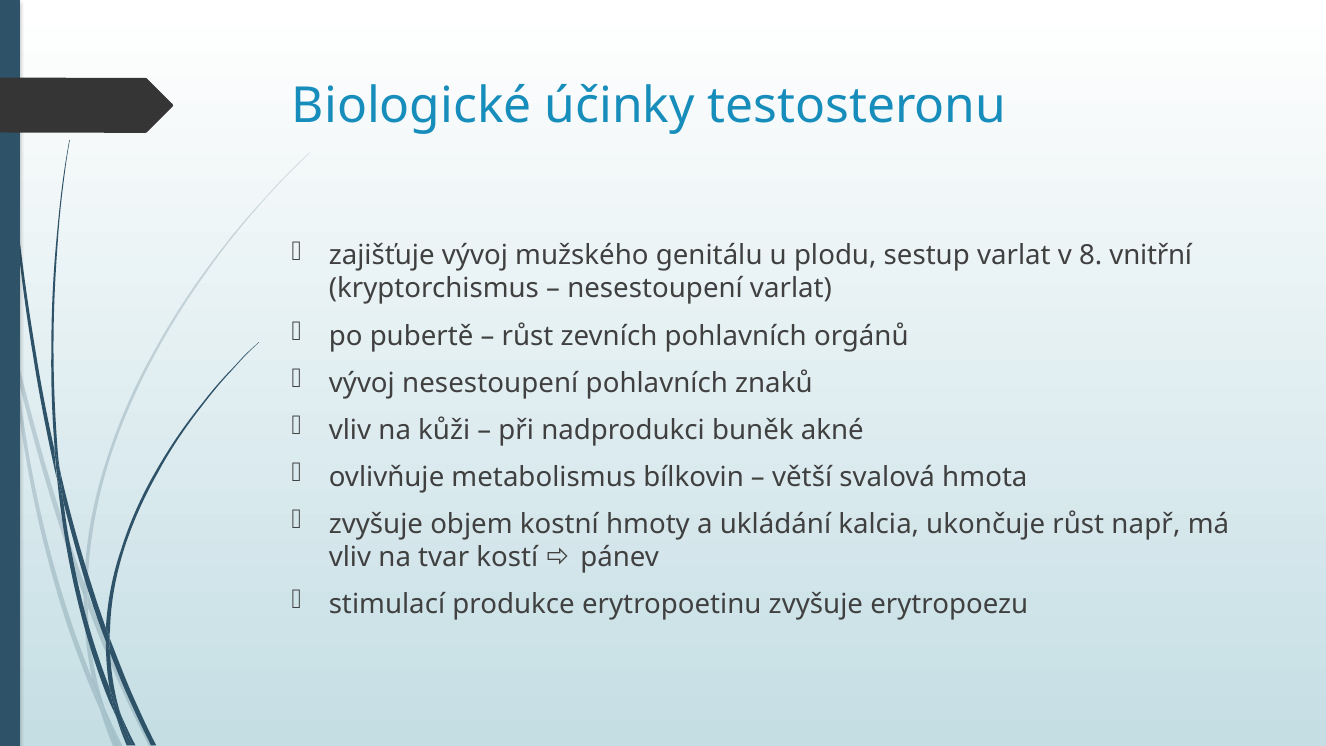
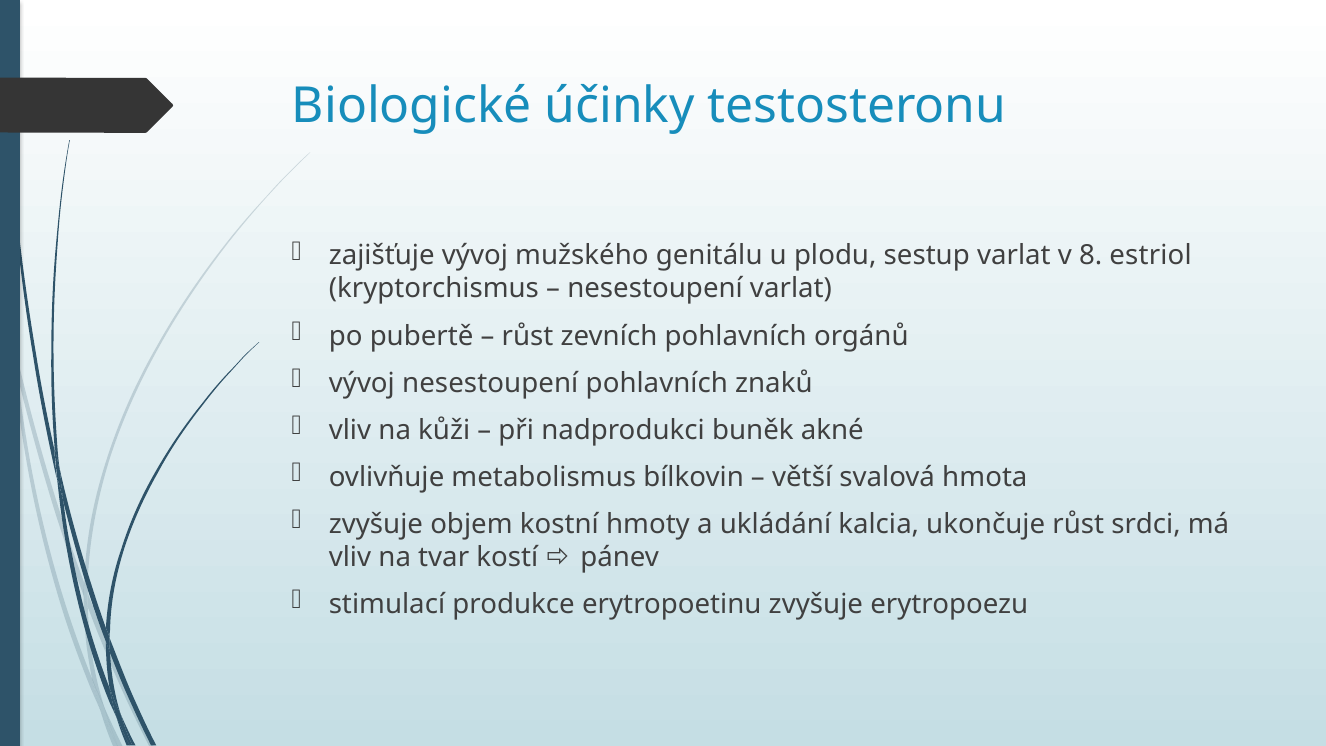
vnitřní: vnitřní -> estriol
např: např -> srdci
